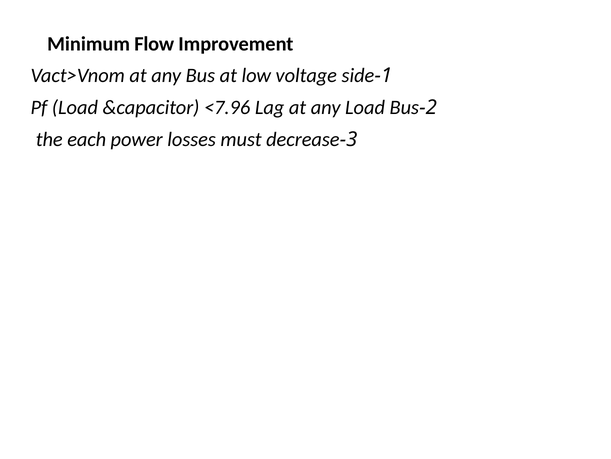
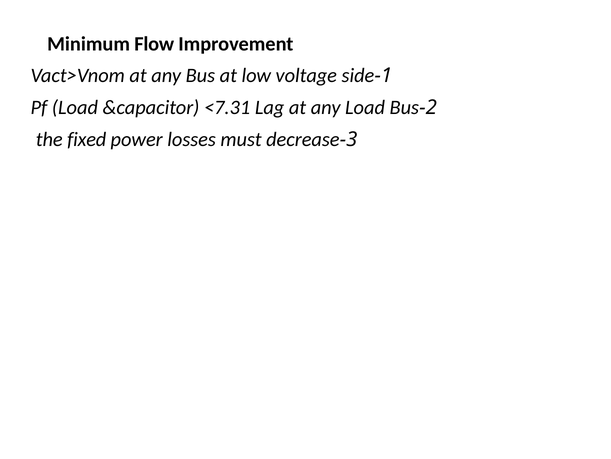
<7.96: <7.96 -> <7.31
each: each -> fixed
